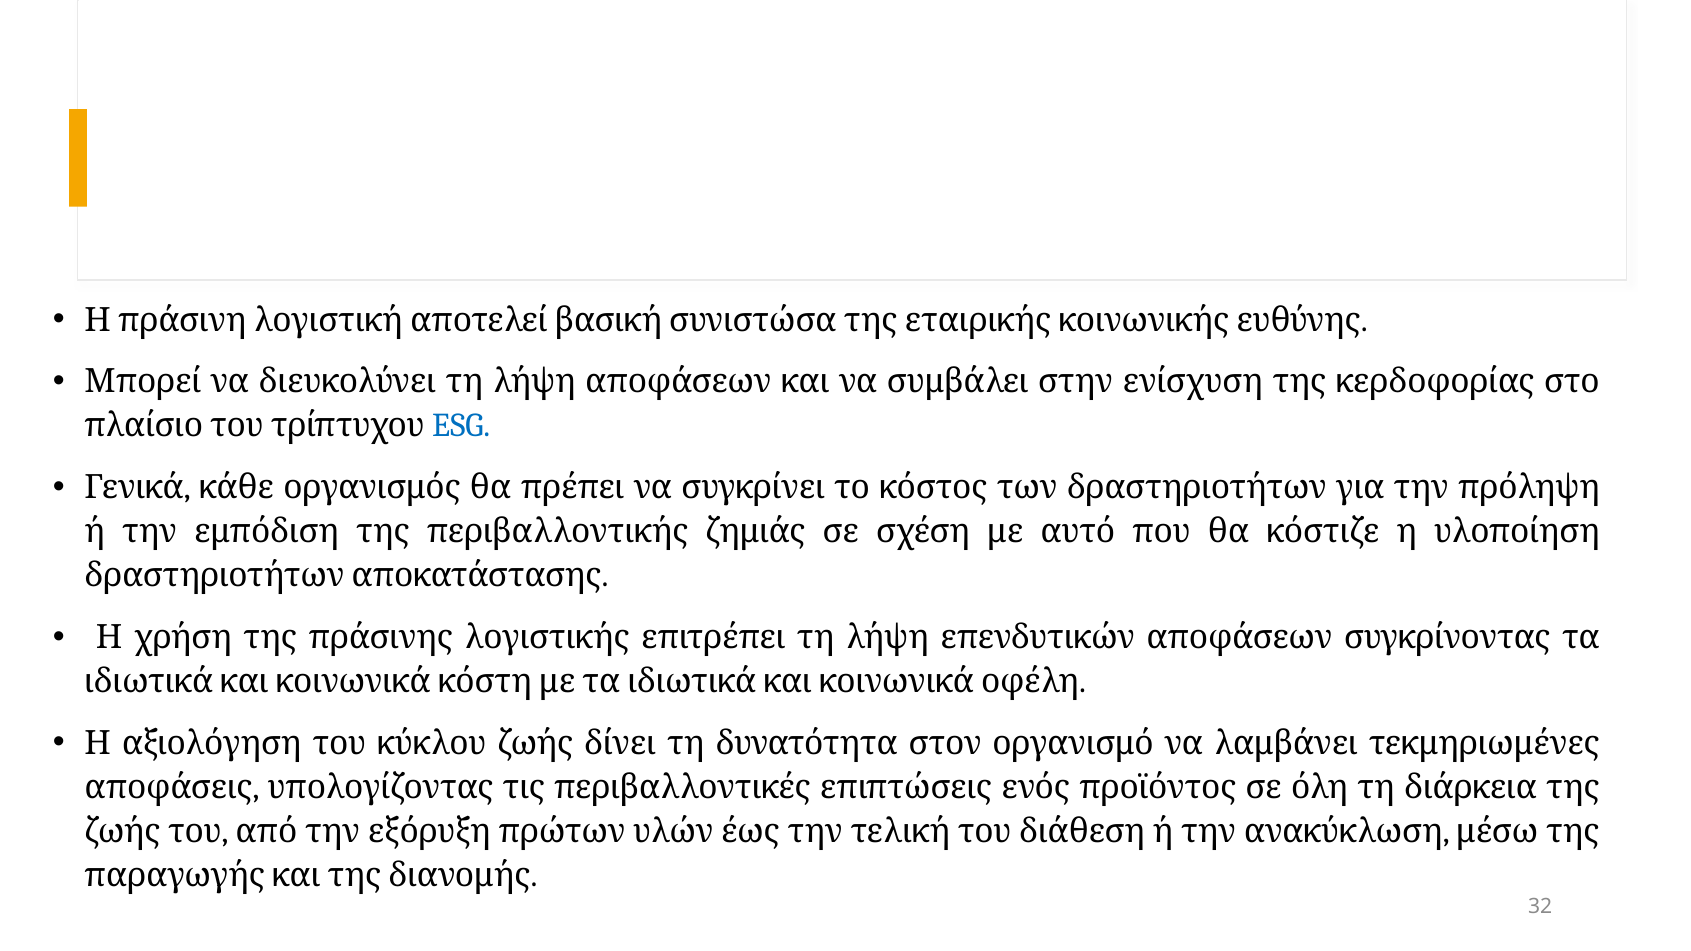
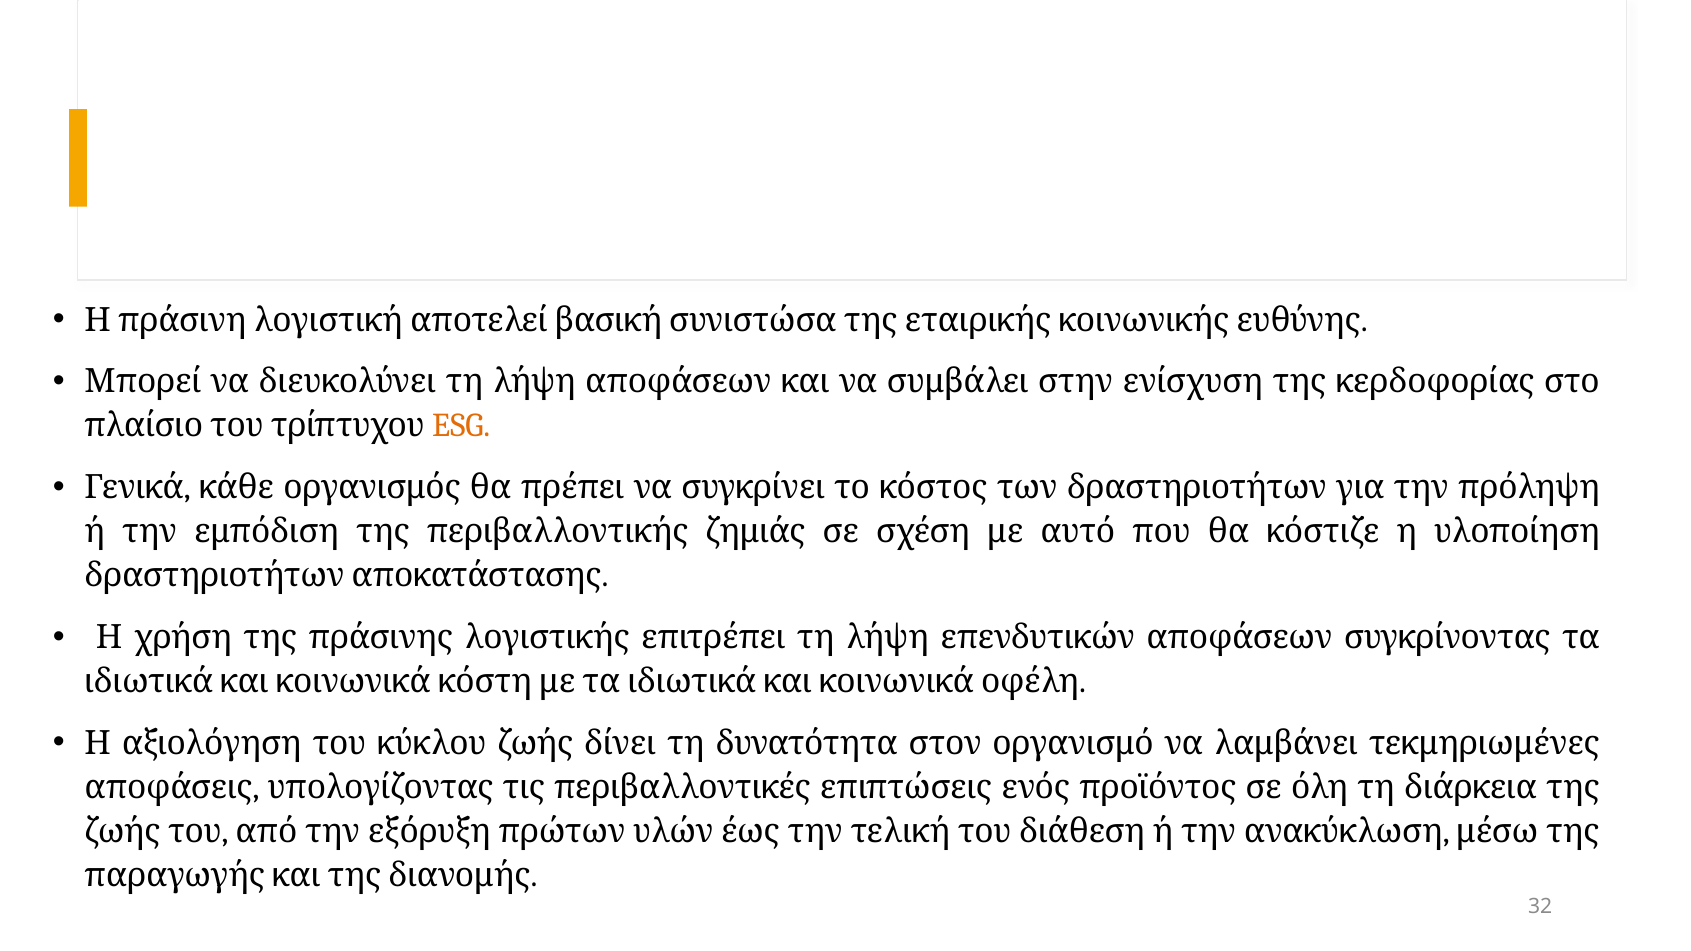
ESG colour: blue -> orange
